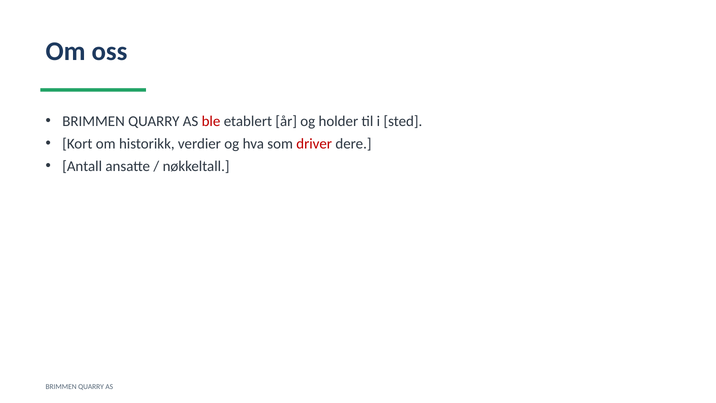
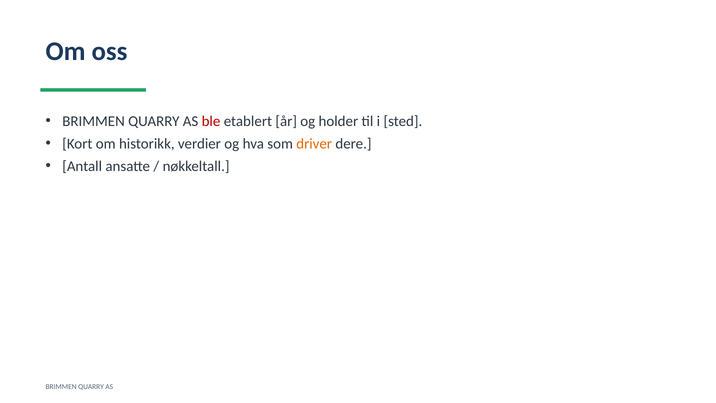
driver colour: red -> orange
